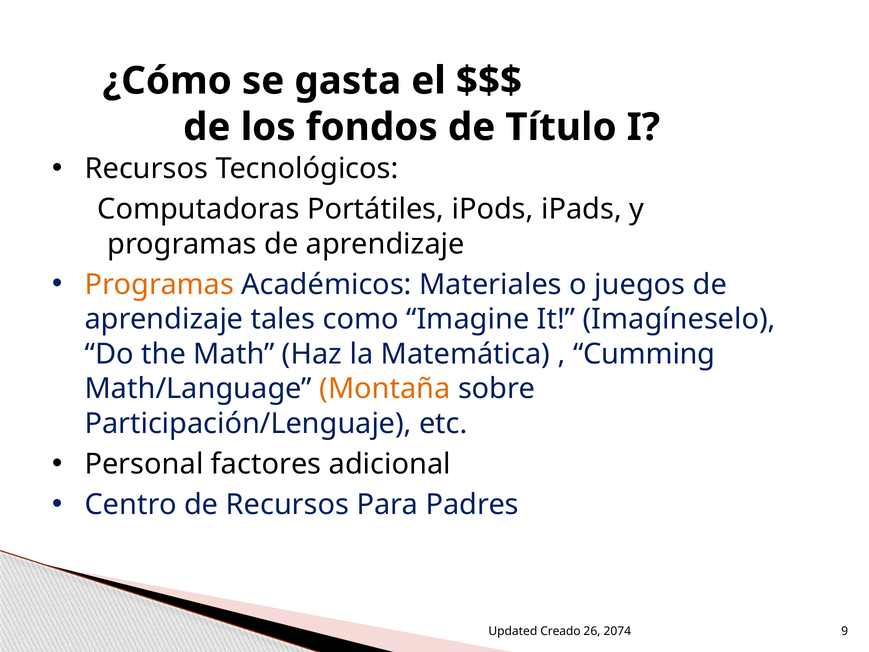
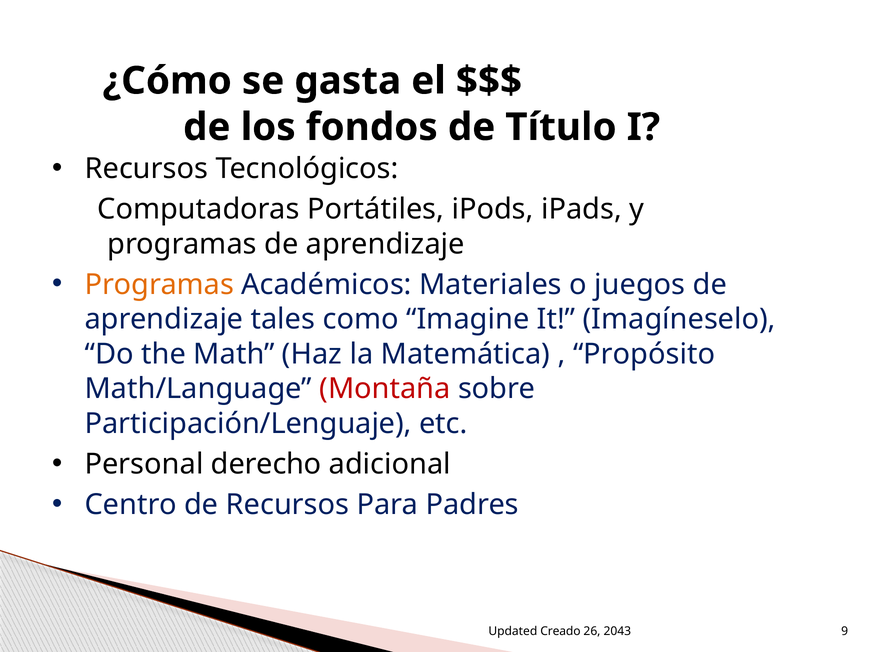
Cumming: Cumming -> Propósito
Montaña colour: orange -> red
factores: factores -> derecho
2074: 2074 -> 2043
